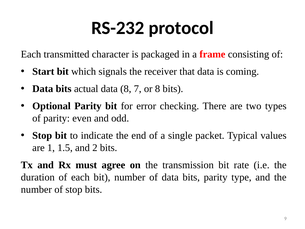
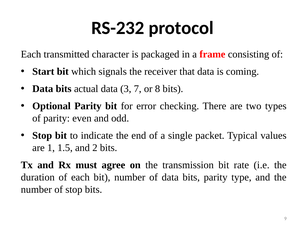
data 8: 8 -> 3
